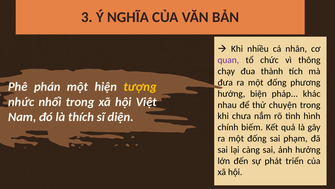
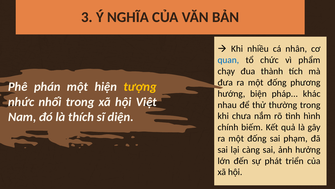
quan colour: purple -> blue
thông: thông -> phẩm
chuyện: chuyện -> thường
